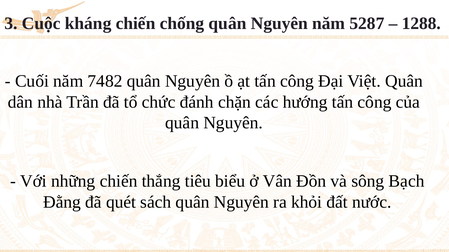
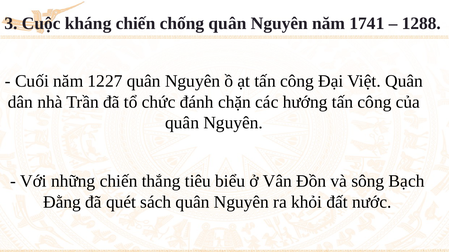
5287: 5287 -> 1741
7482: 7482 -> 1227
